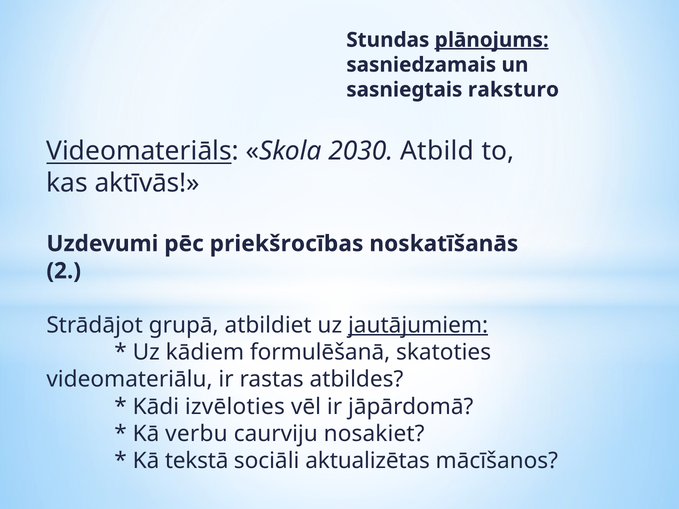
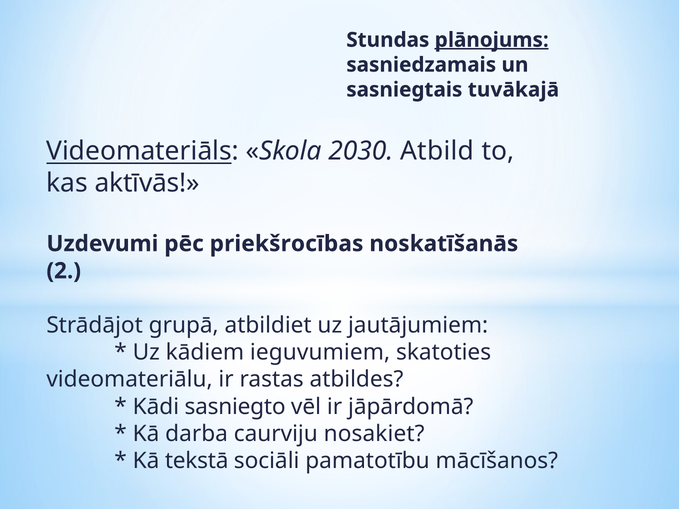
raksturo: raksturo -> tuvākajā
jautājumiem underline: present -> none
formulēšanā: formulēšanā -> ieguvumiem
izvēloties: izvēloties -> sasniegto
verbu: verbu -> darba
aktualizētas: aktualizētas -> pamatotību
